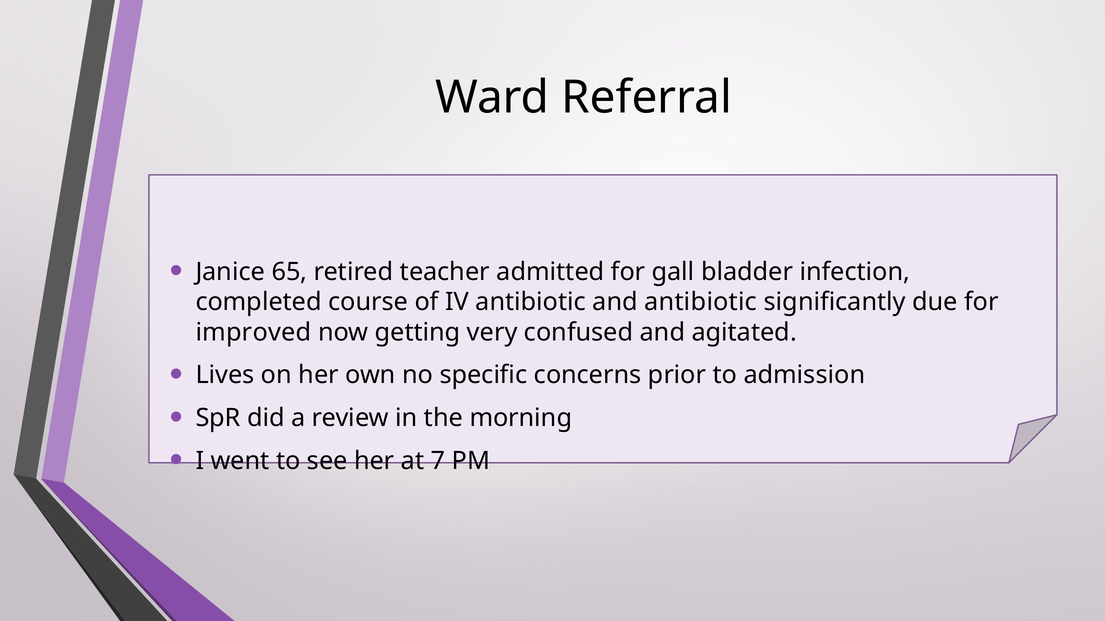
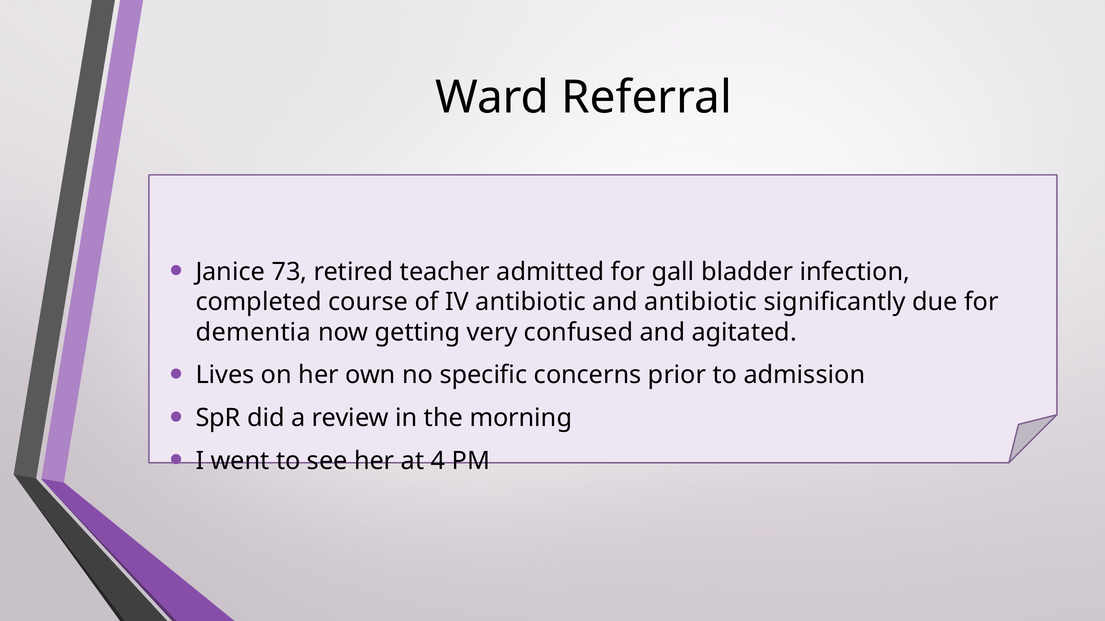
65: 65 -> 73
improved: improved -> dementia
7: 7 -> 4
